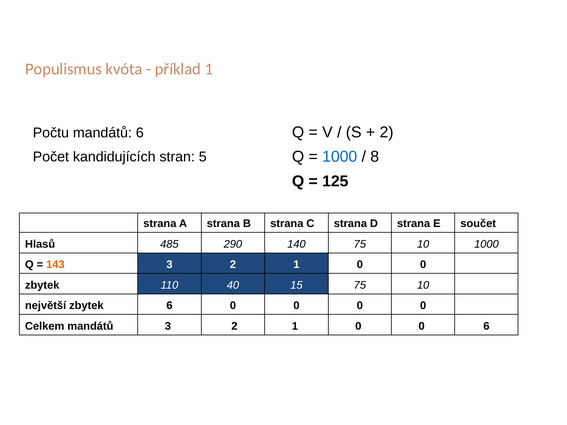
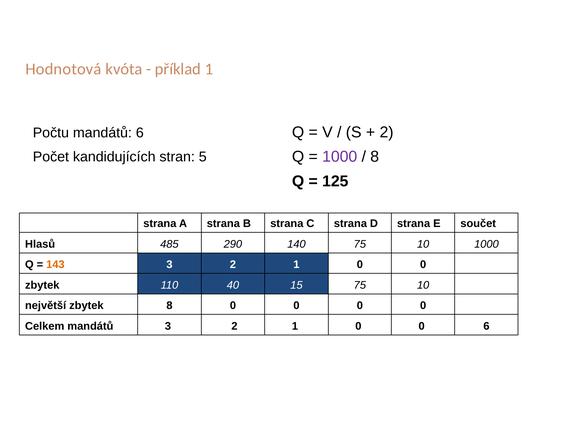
Populismus: Populismus -> Hodnotová
1000 at (340, 157) colour: blue -> purple
zbytek 6: 6 -> 8
